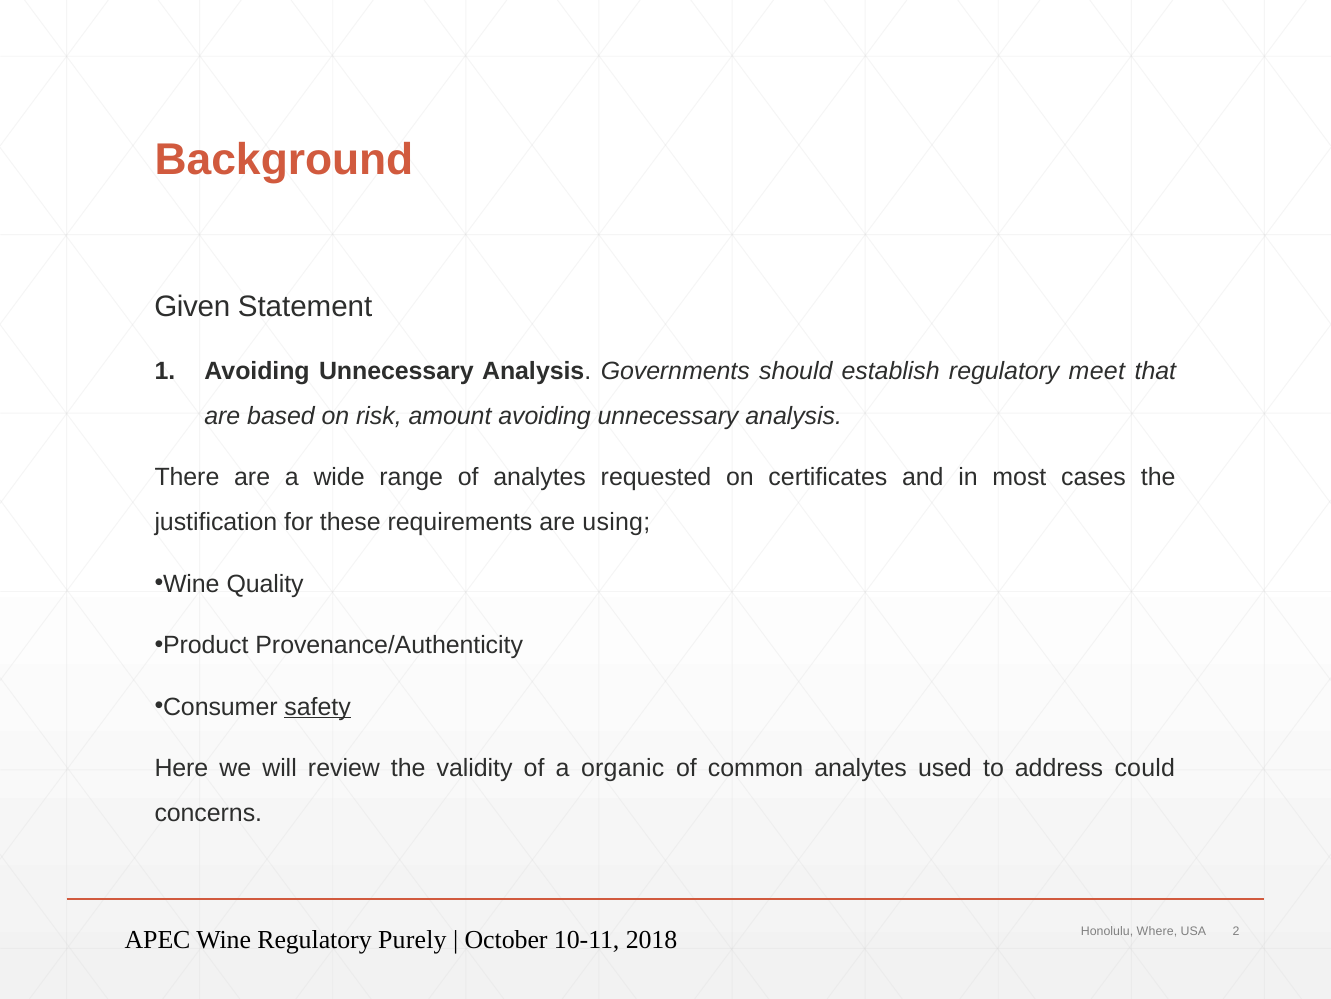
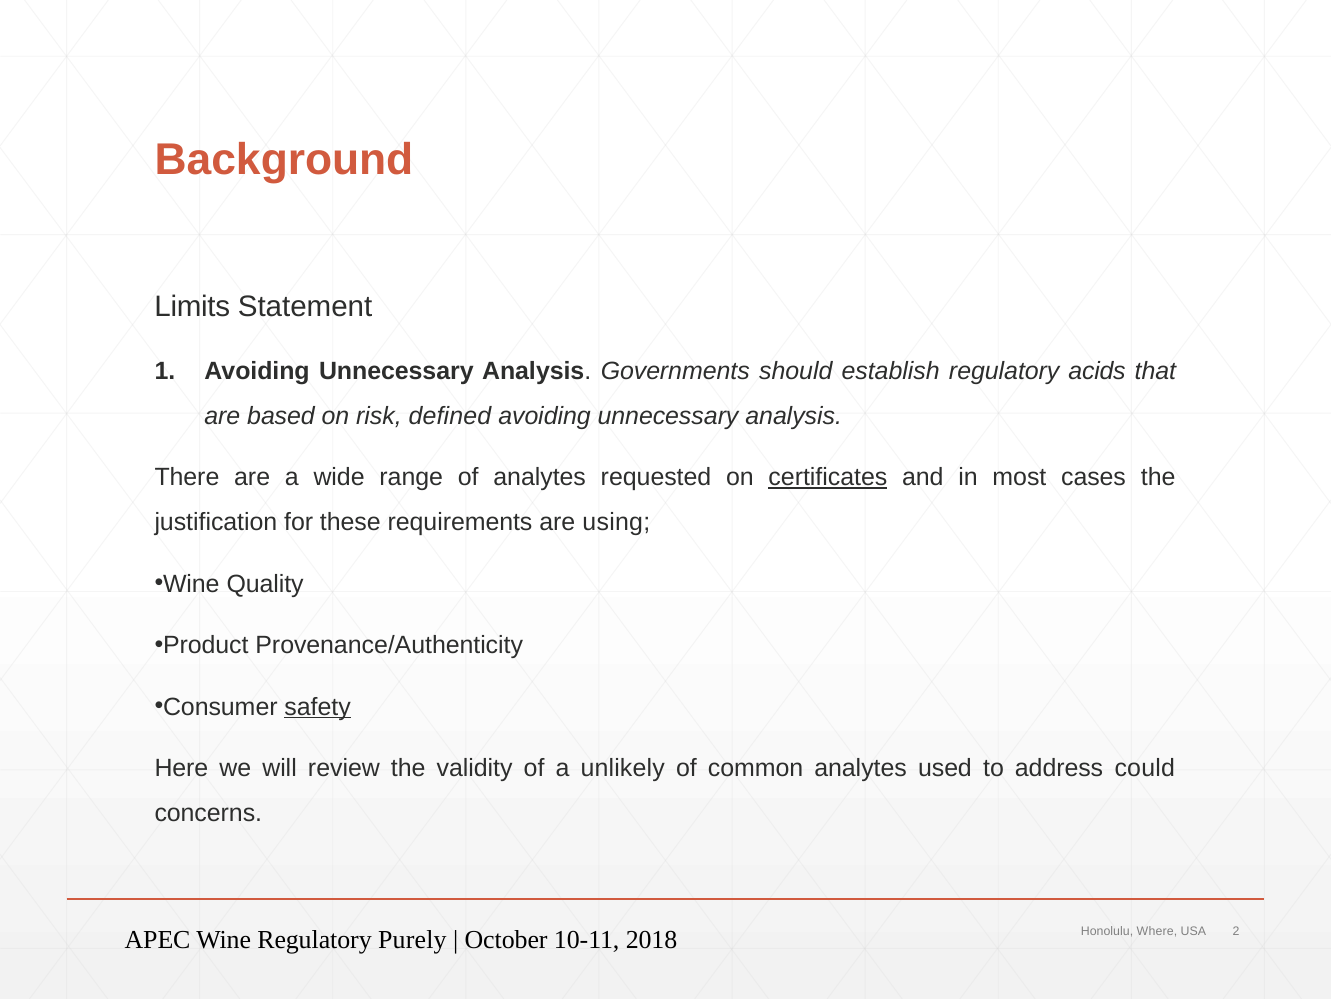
Given: Given -> Limits
meet: meet -> acids
amount: amount -> defined
certificates underline: none -> present
organic: organic -> unlikely
